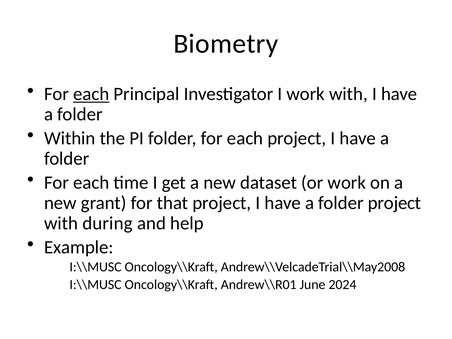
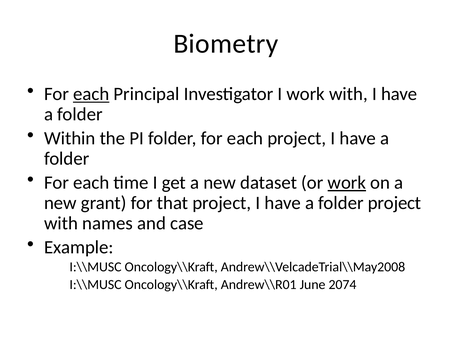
work at (347, 183) underline: none -> present
during: during -> names
help: help -> case
2024: 2024 -> 2074
